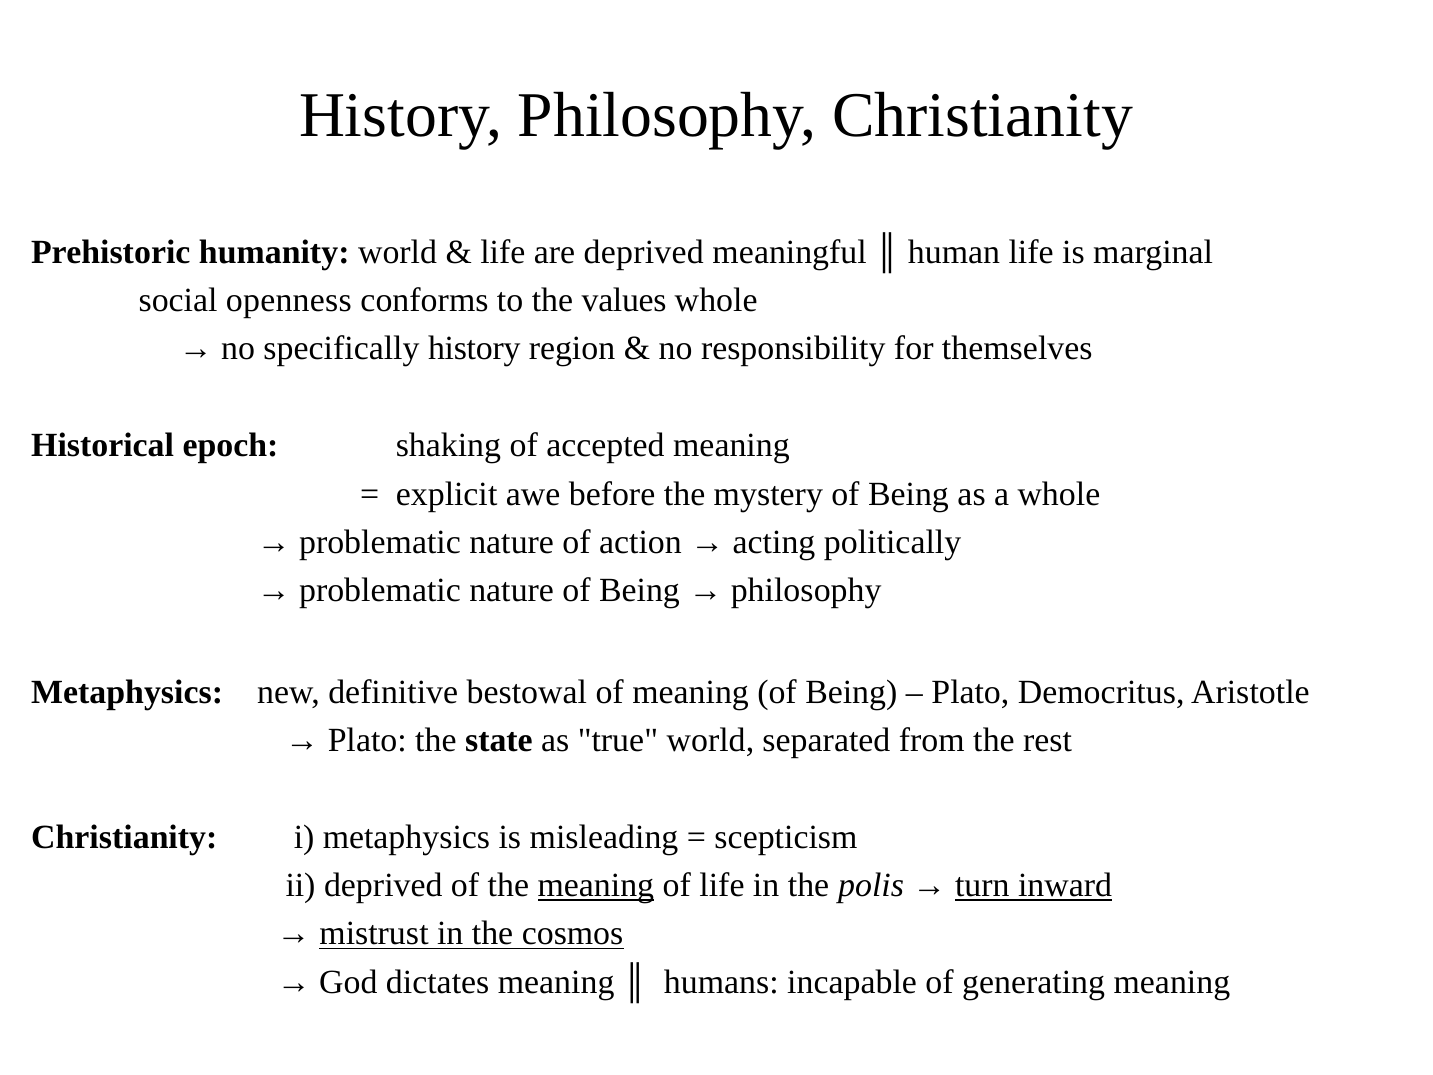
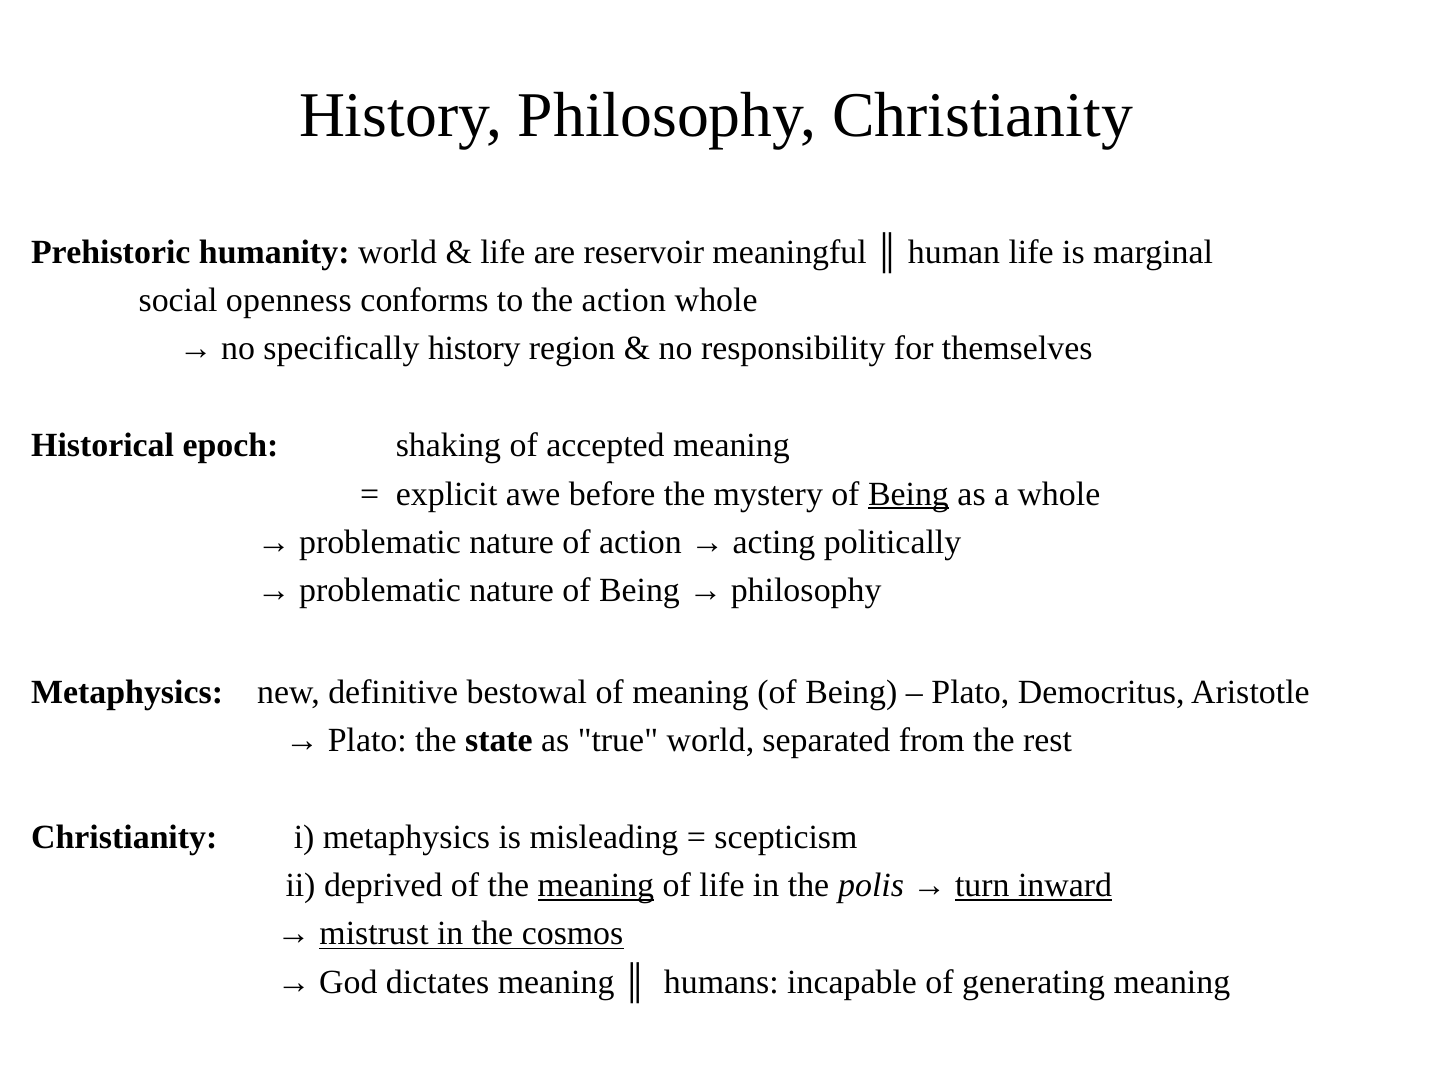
are deprived: deprived -> reservoir
the values: values -> action
Being at (908, 494) underline: none -> present
